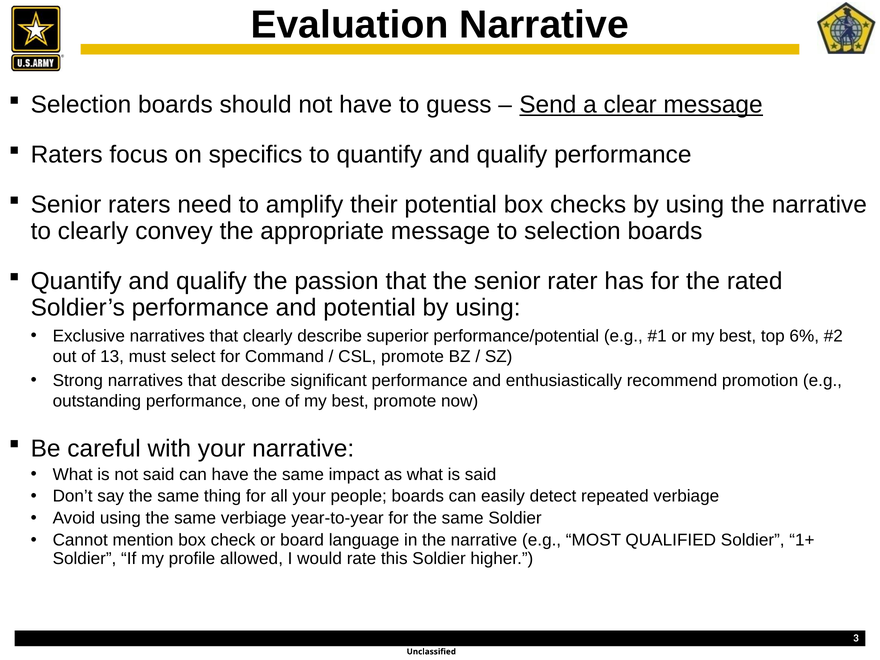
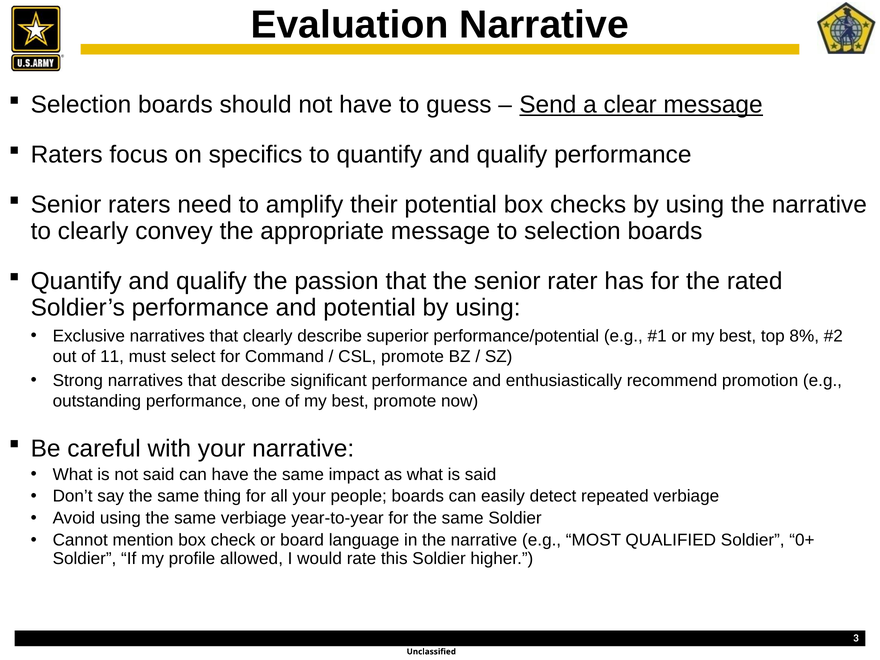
6%: 6% -> 8%
13: 13 -> 11
1+: 1+ -> 0+
